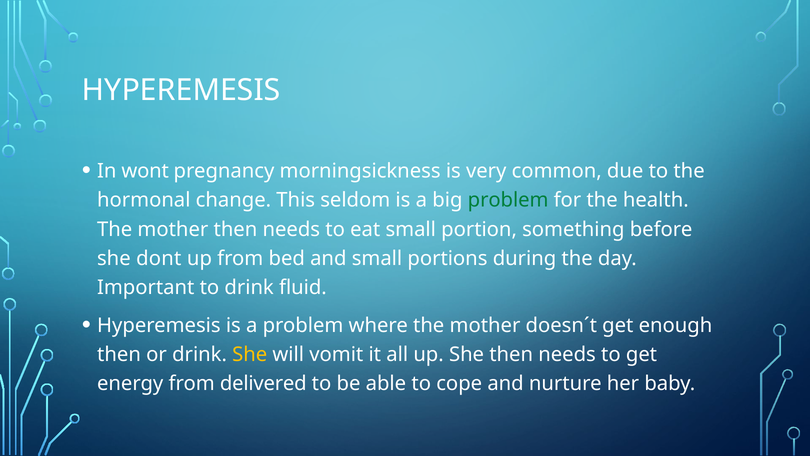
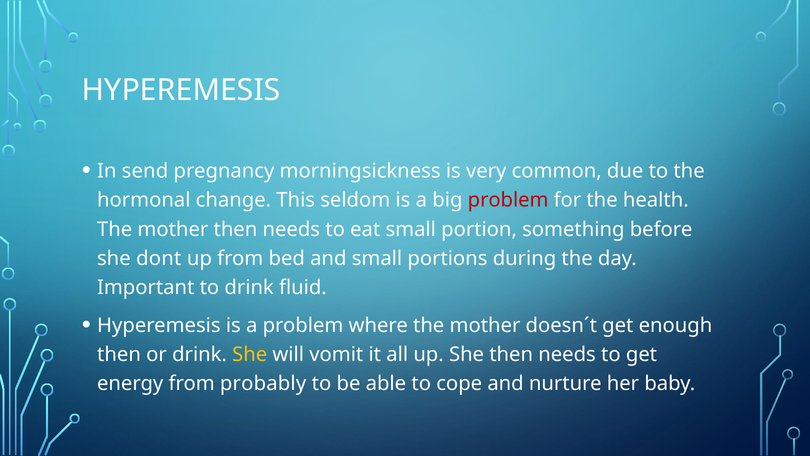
wont: wont -> send
problem at (508, 200) colour: green -> red
delivered: delivered -> probably
